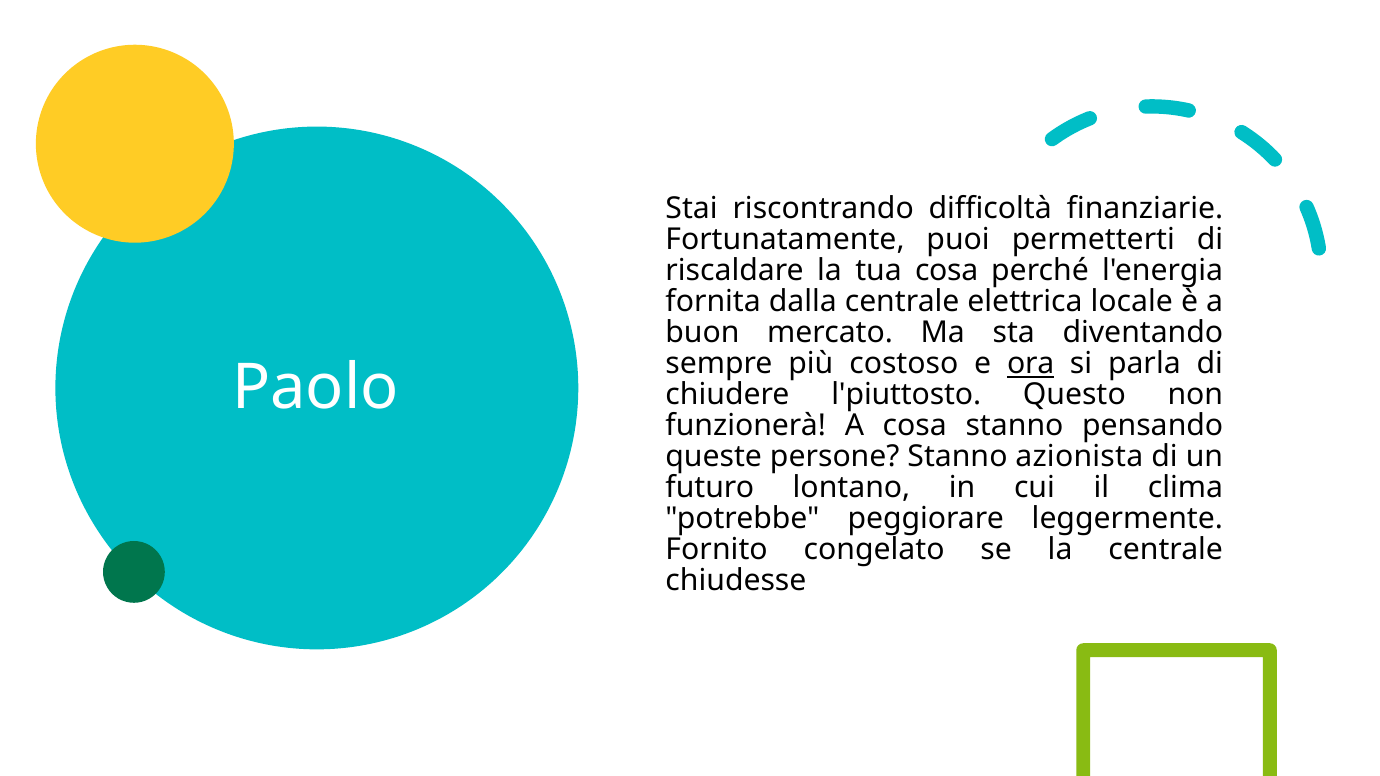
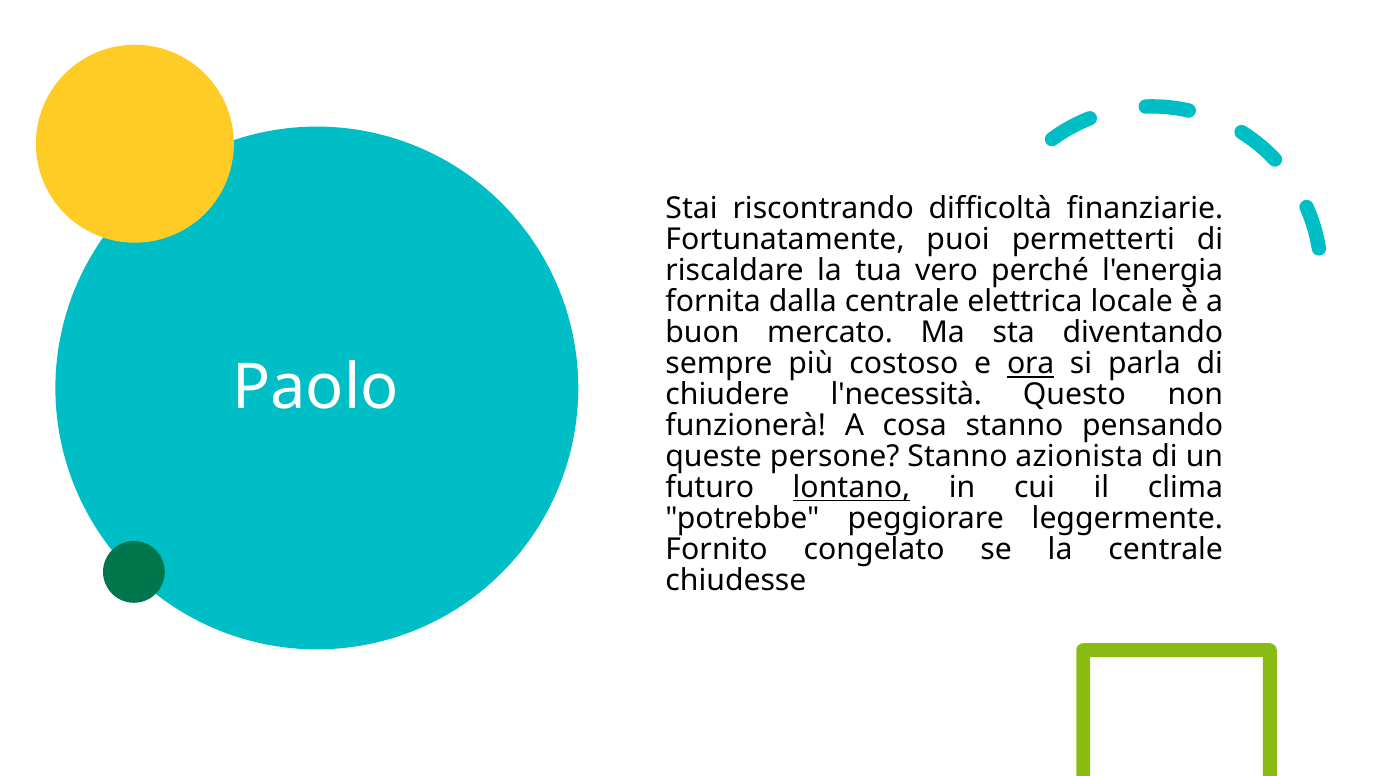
tua cosa: cosa -> vero
l'piuttosto: l'piuttosto -> l'necessità
lontano underline: none -> present
